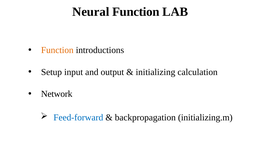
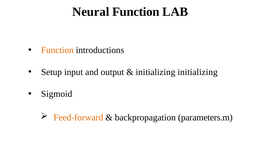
initializing calculation: calculation -> initializing
Network: Network -> Sigmoid
Feed-forward colour: blue -> orange
initializing.m: initializing.m -> parameters.m
